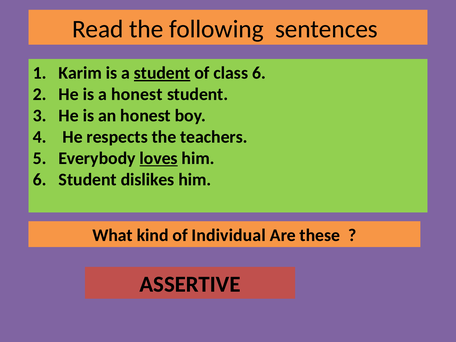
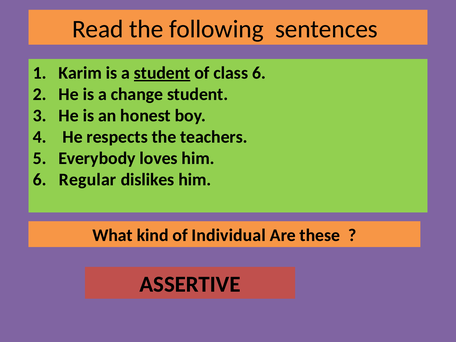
a honest: honest -> change
loves underline: present -> none
6 Student: Student -> Regular
